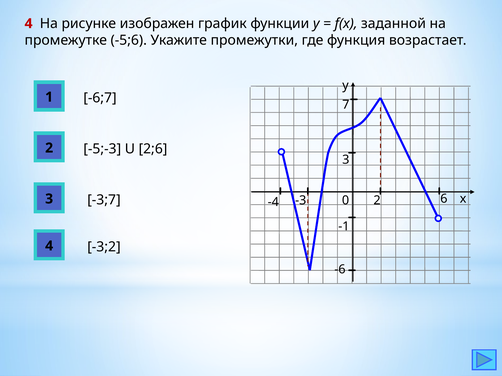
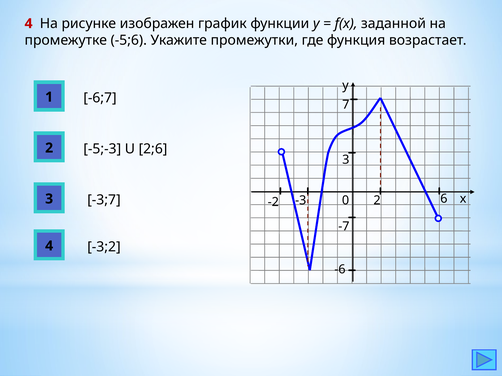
-4: -4 -> -2
-1: -1 -> -7
